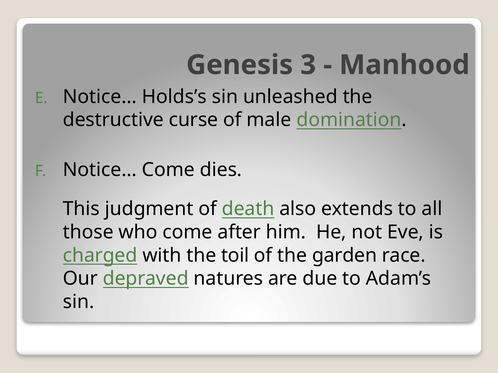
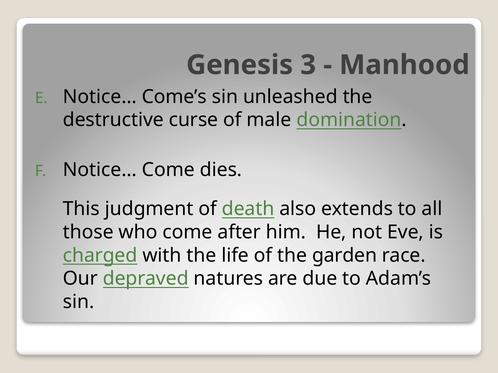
Holds’s: Holds’s -> Come’s
toil: toil -> life
